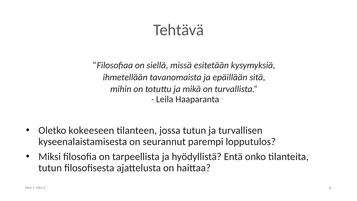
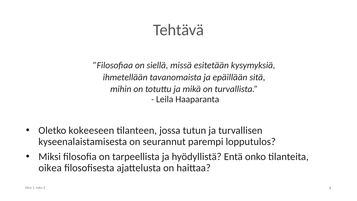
tutun at (50, 168): tutun -> oikea
